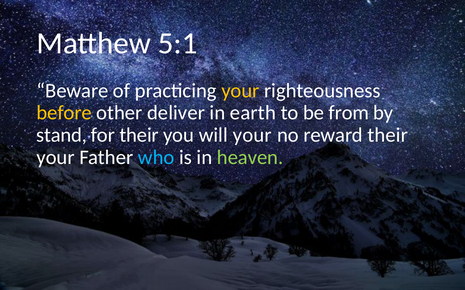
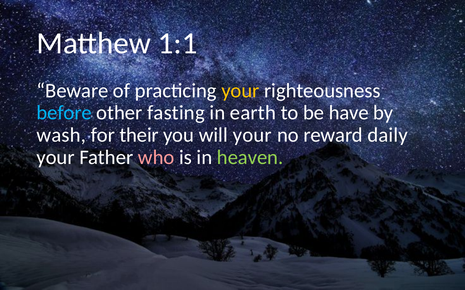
5:1: 5:1 -> 1:1
before colour: yellow -> light blue
deliver: deliver -> fasting
from: from -> have
stand: stand -> wash
reward their: their -> daily
who colour: light blue -> pink
